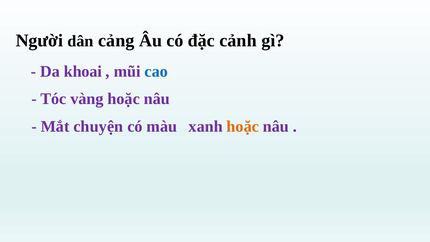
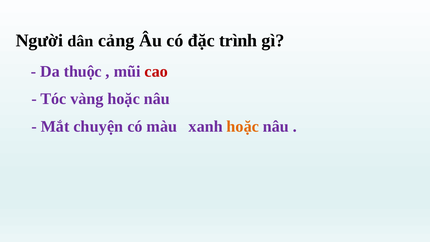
cảnh: cảnh -> trình
khoai: khoai -> thuộc
cao colour: blue -> red
